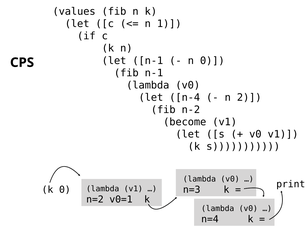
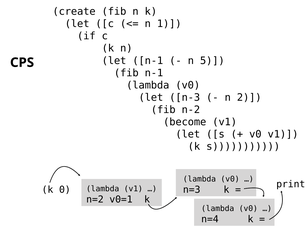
values: values -> create
n 0: 0 -> 5
n-4: n-4 -> n-3
